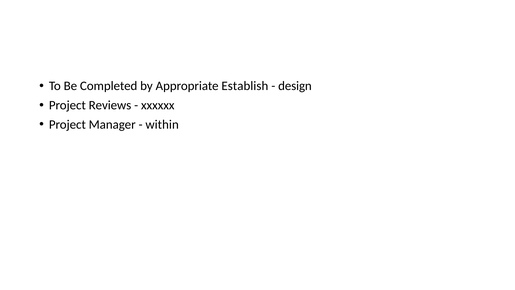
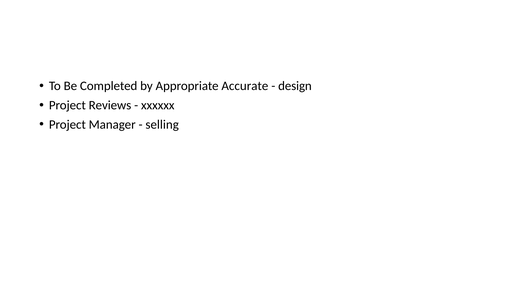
Establish: Establish -> Accurate
within: within -> selling
